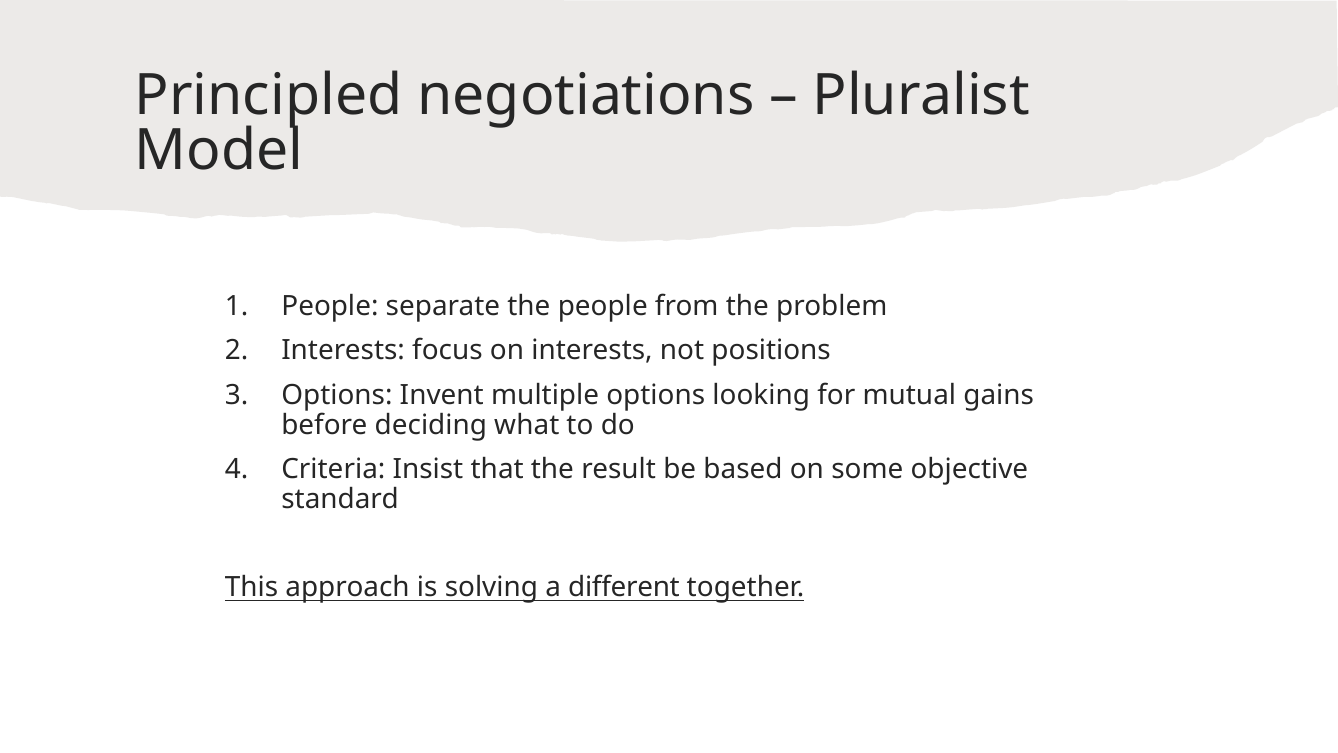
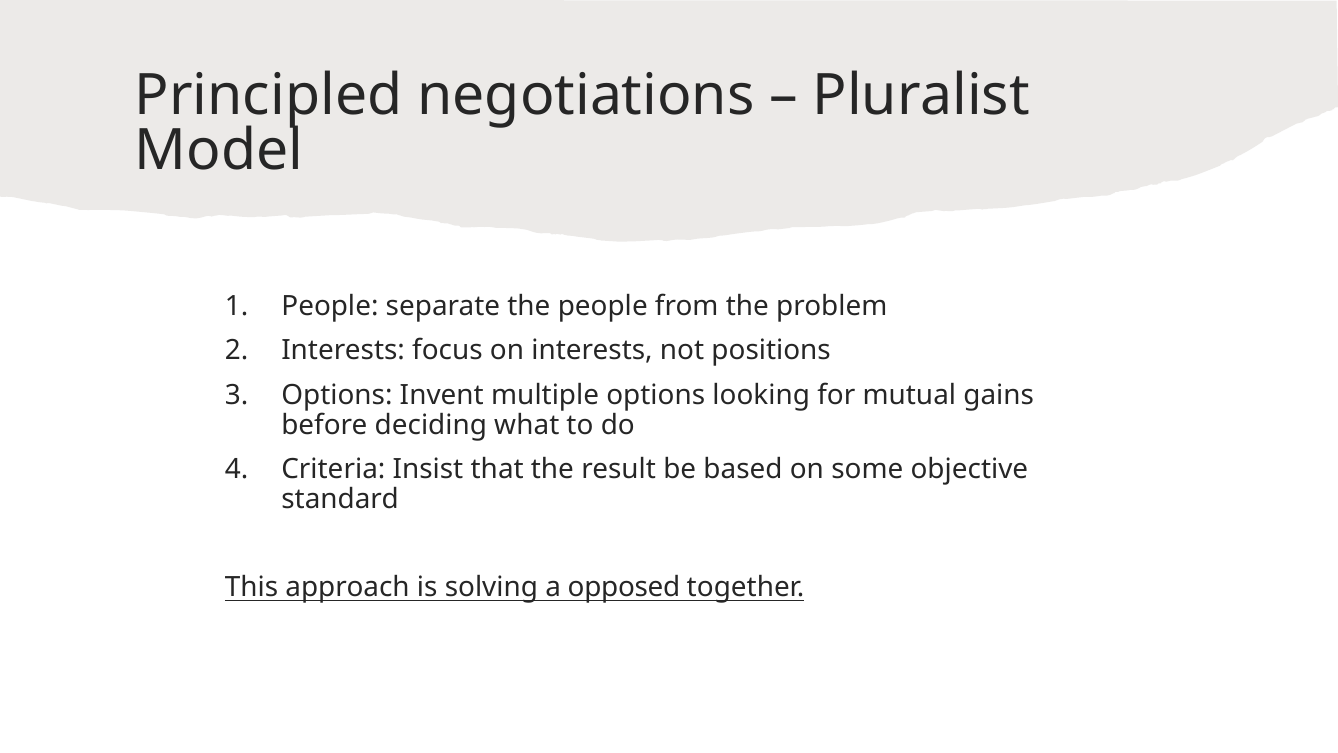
different: different -> opposed
